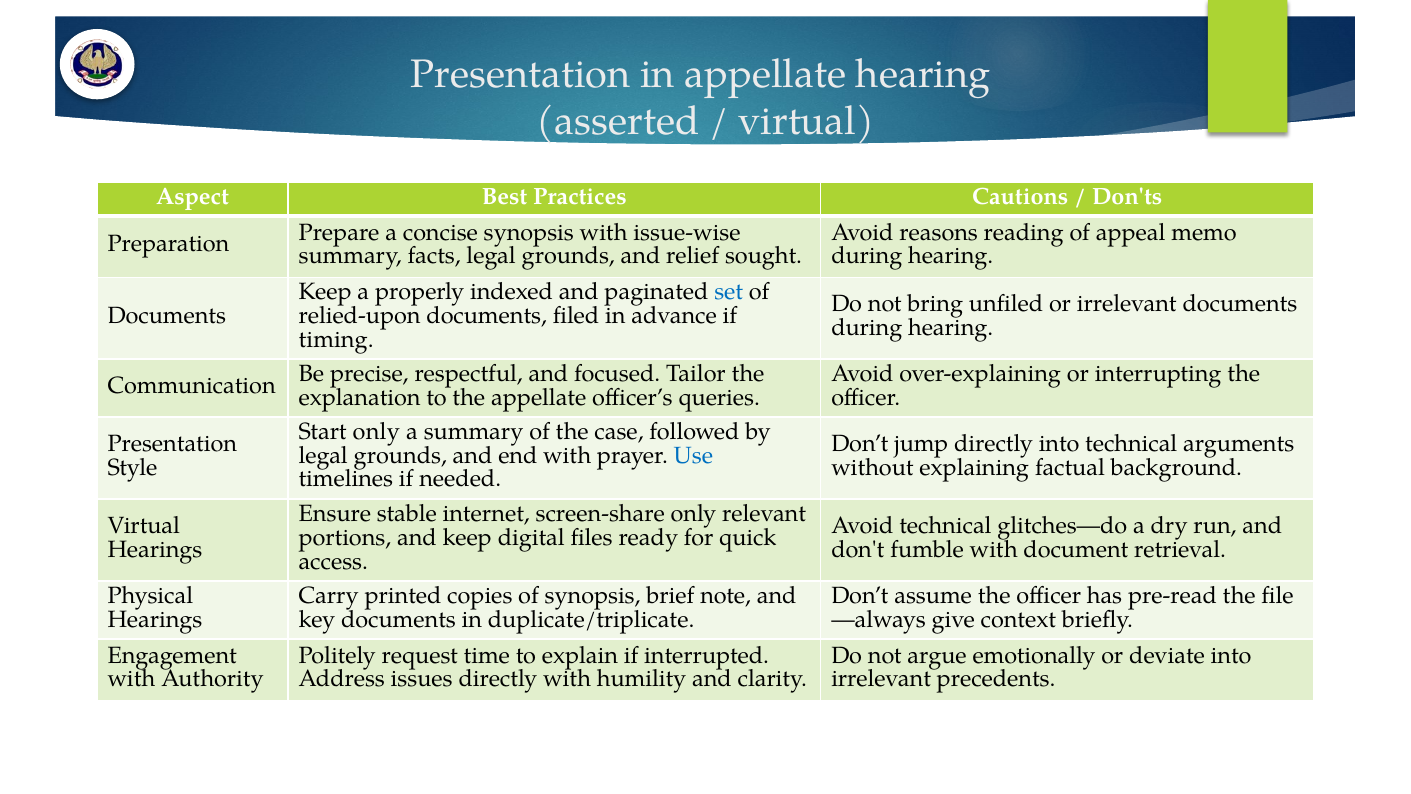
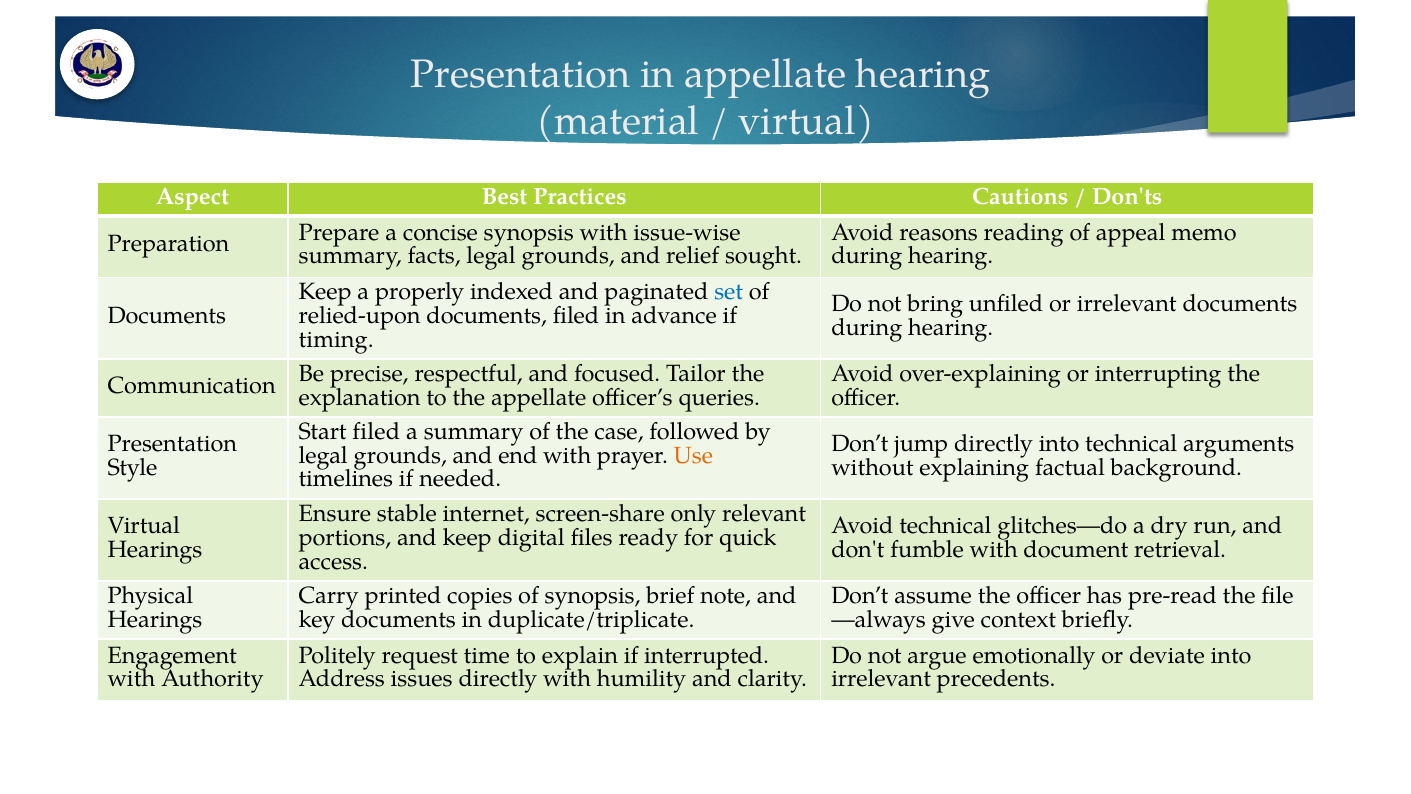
asserted: asserted -> material
Start only: only -> filed
Use colour: blue -> orange
